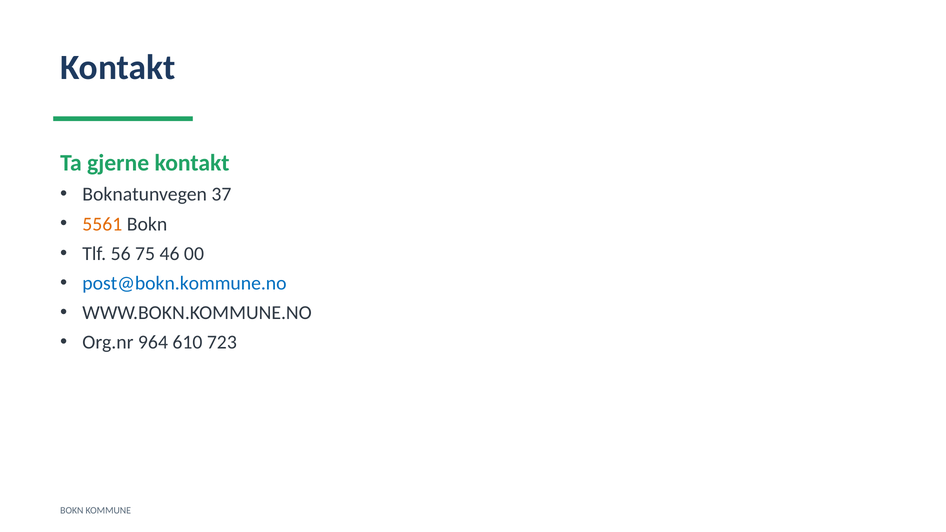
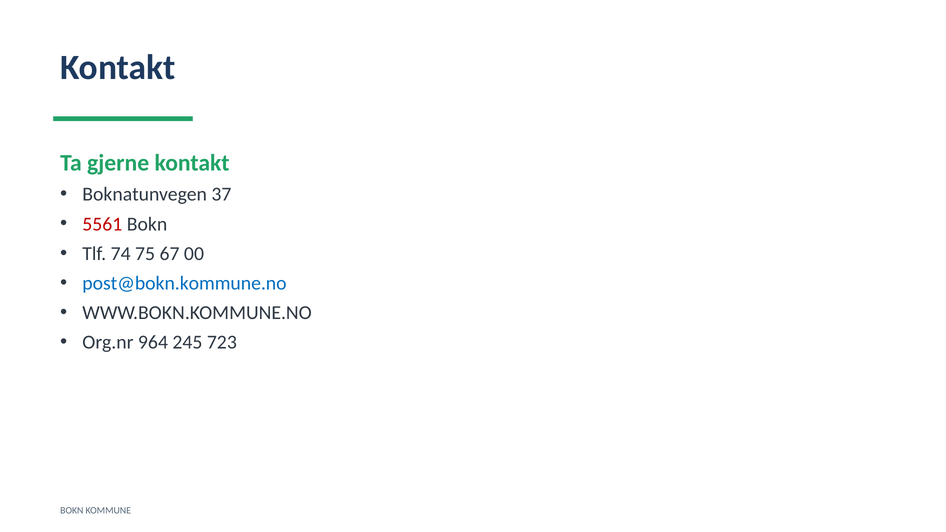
5561 colour: orange -> red
56: 56 -> 74
46: 46 -> 67
610: 610 -> 245
